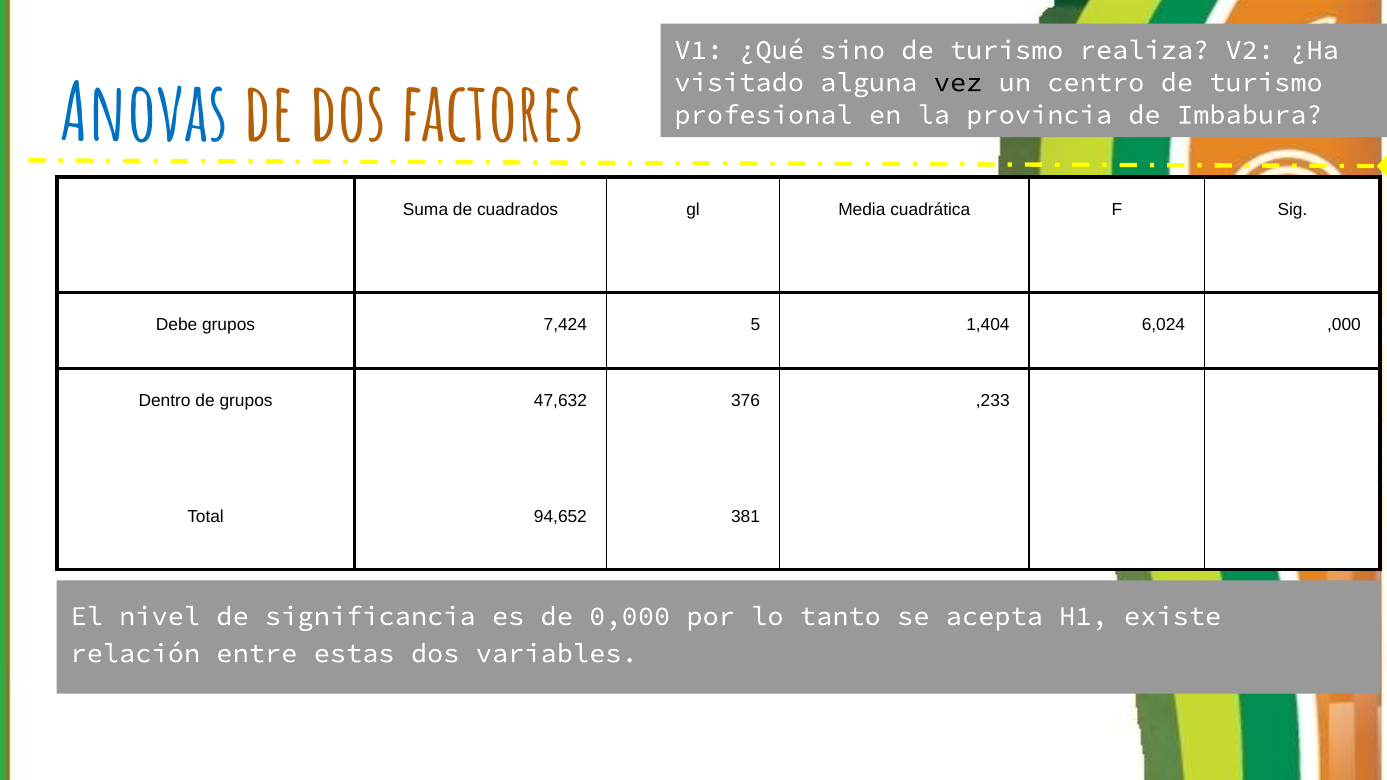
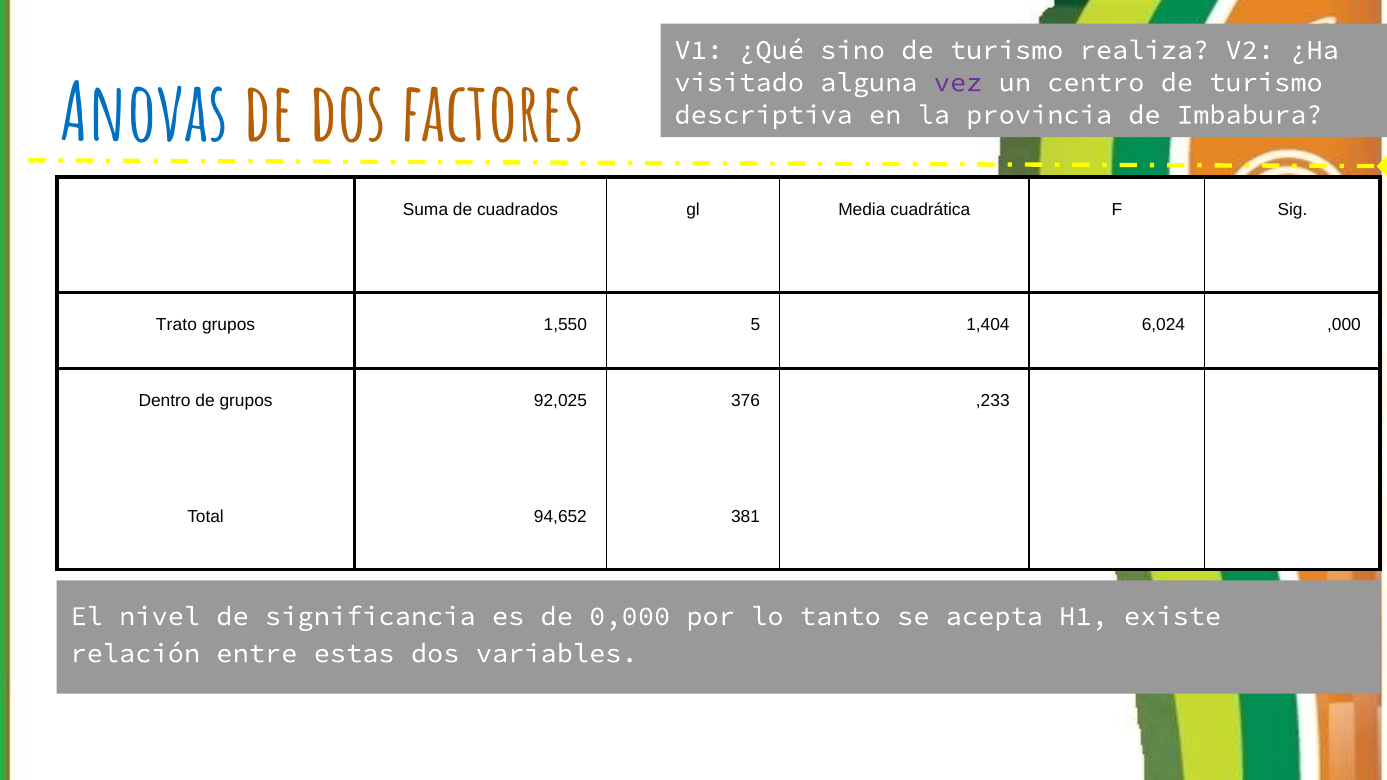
vez colour: black -> purple
profesional: profesional -> descriptiva
Debe: Debe -> Trato
7,424: 7,424 -> 1,550
47,632: 47,632 -> 92,025
